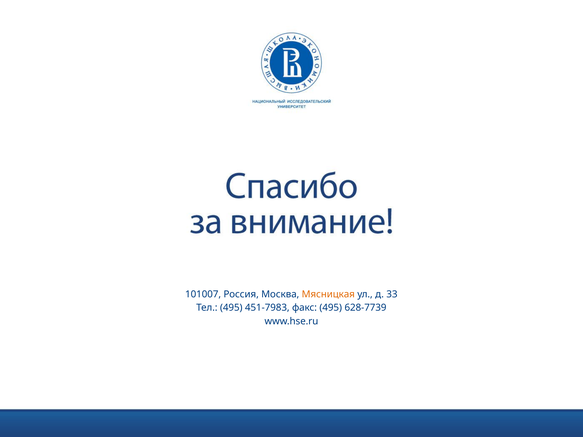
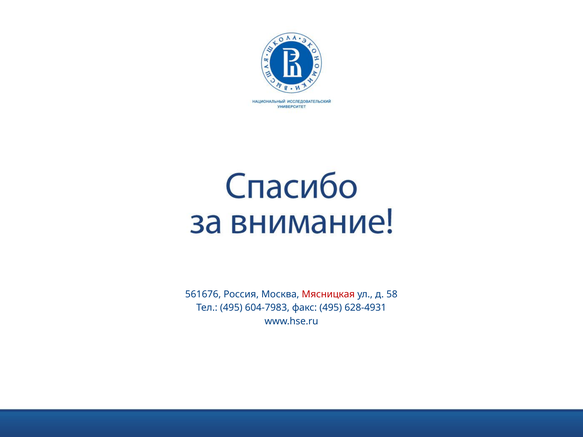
101007: 101007 -> 561676
Мясницкая colour: orange -> red
33: 33 -> 58
451-7983: 451-7983 -> 604-7983
628-7739: 628-7739 -> 628-4931
